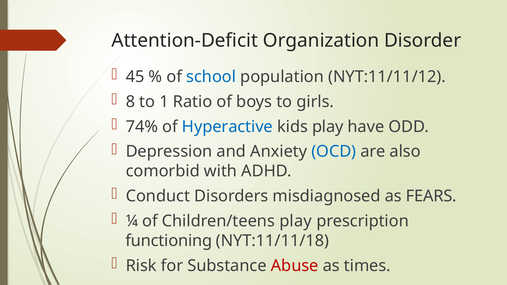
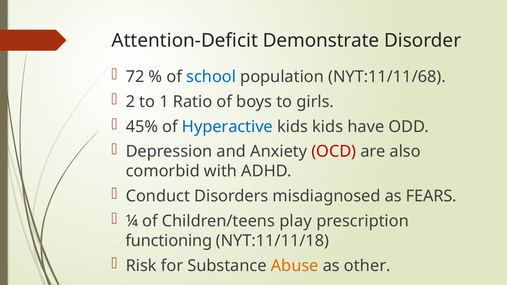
Organization: Organization -> Demonstrate
45: 45 -> 72
NYT:11/11/12: NYT:11/11/12 -> NYT:11/11/68
8: 8 -> 2
74%: 74% -> 45%
kids play: play -> kids
OCD colour: blue -> red
Abuse colour: red -> orange
times: times -> other
